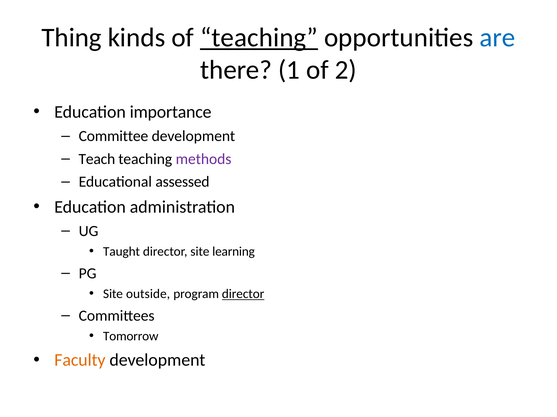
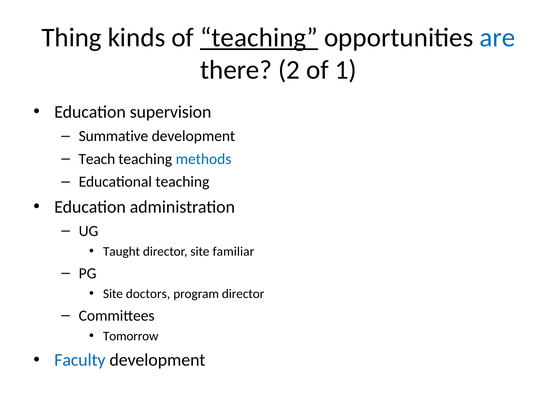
1: 1 -> 2
2: 2 -> 1
importance: importance -> supervision
Committee: Committee -> Summative
methods colour: purple -> blue
Educational assessed: assessed -> teaching
learning: learning -> familiar
outside: outside -> doctors
director at (243, 294) underline: present -> none
Faculty colour: orange -> blue
